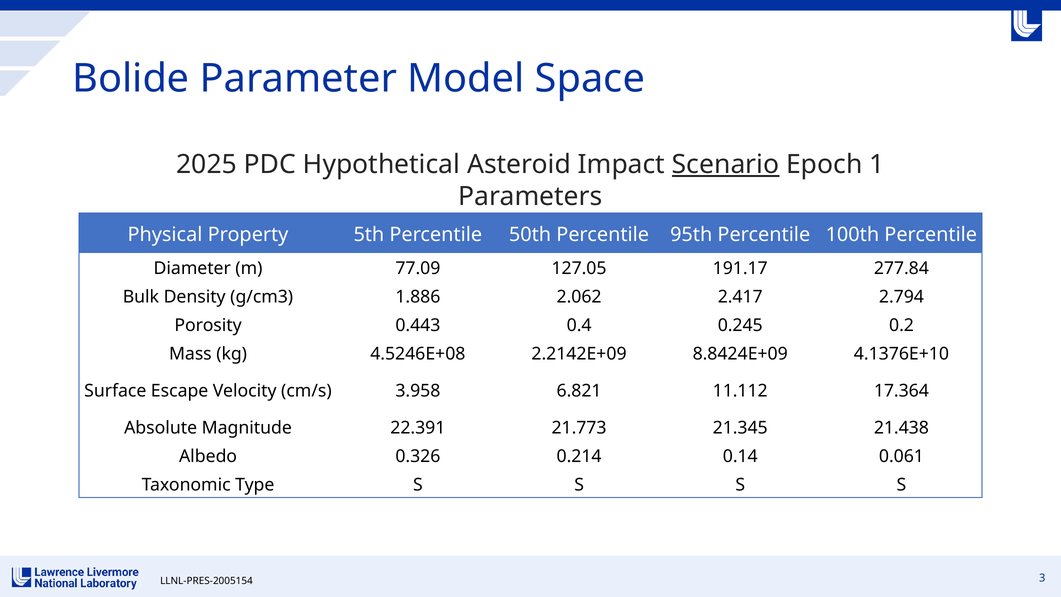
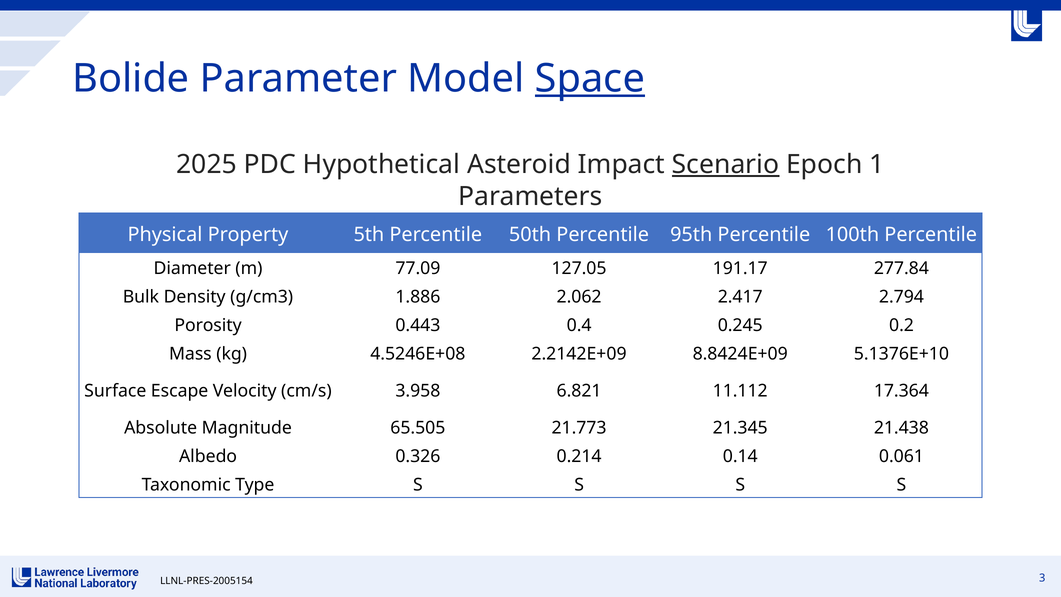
Space underline: none -> present
4.1376E+10: 4.1376E+10 -> 5.1376E+10
22.391: 22.391 -> 65.505
